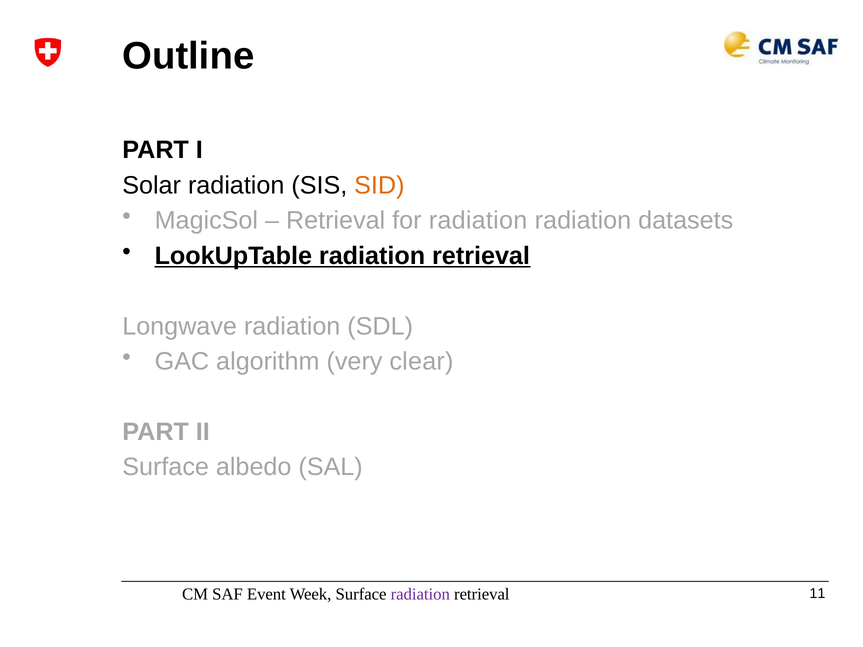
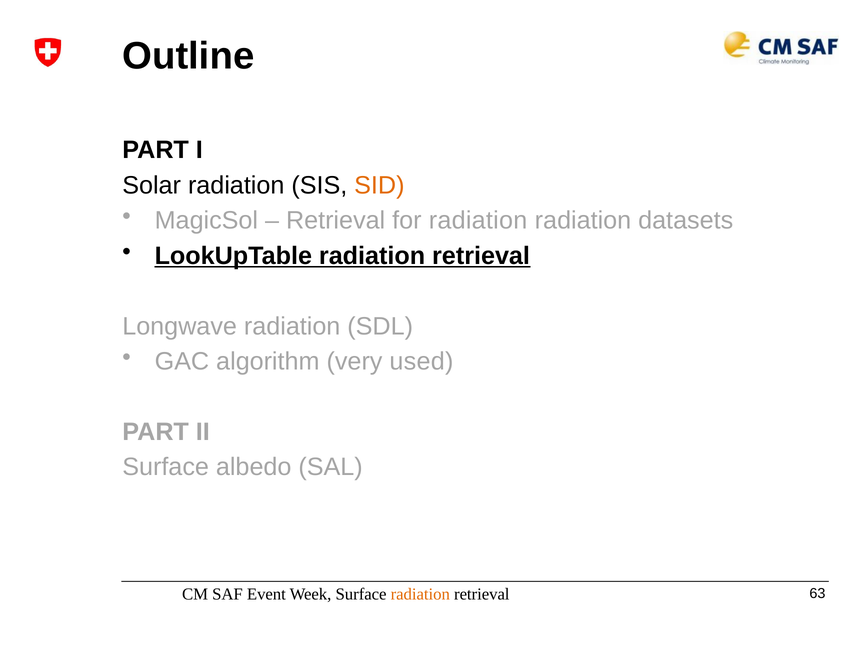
clear: clear -> used
radiation at (420, 595) colour: purple -> orange
11: 11 -> 63
